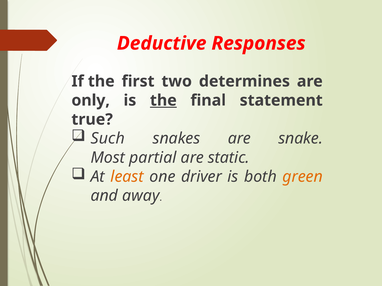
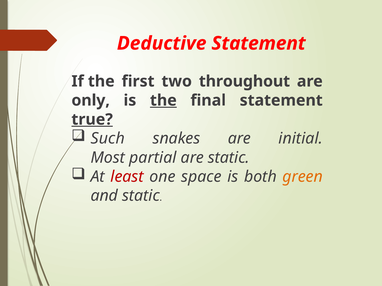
Deductive Responses: Responses -> Statement
determines: determines -> throughout
true underline: none -> present
snake: snake -> initial
least colour: orange -> red
driver: driver -> space
and away: away -> static
